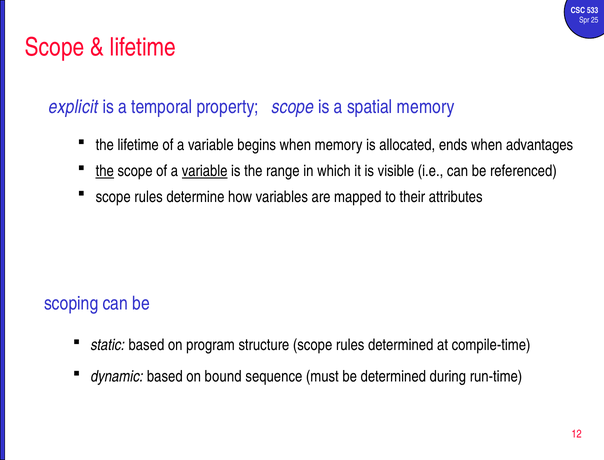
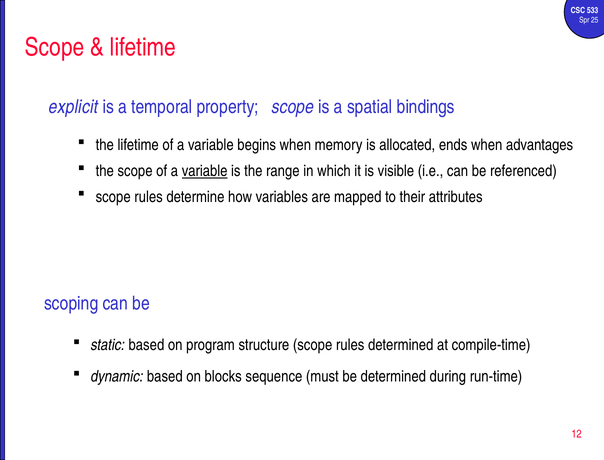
spatial memory: memory -> bindings
the at (105, 171) underline: present -> none
bound: bound -> blocks
